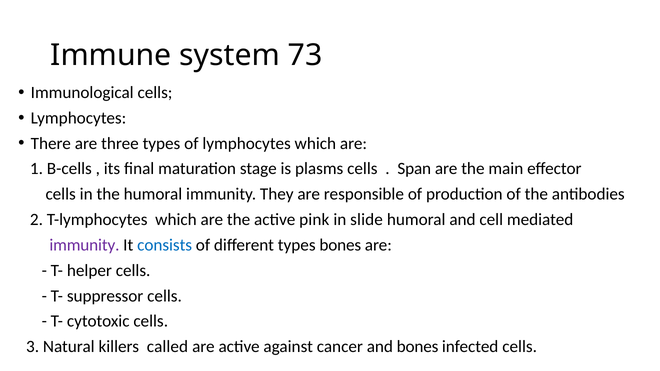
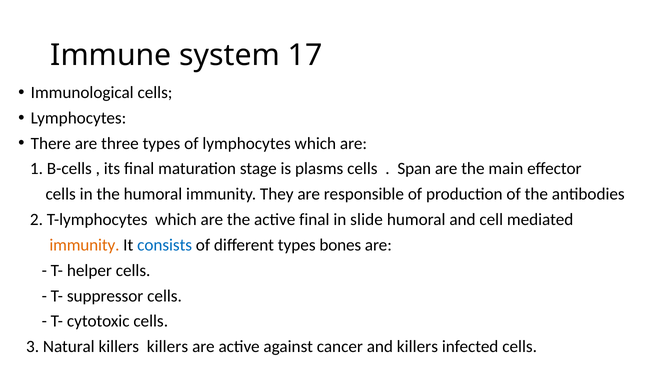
73: 73 -> 17
active pink: pink -> final
immunity at (84, 245) colour: purple -> orange
killers called: called -> killers
and bones: bones -> killers
